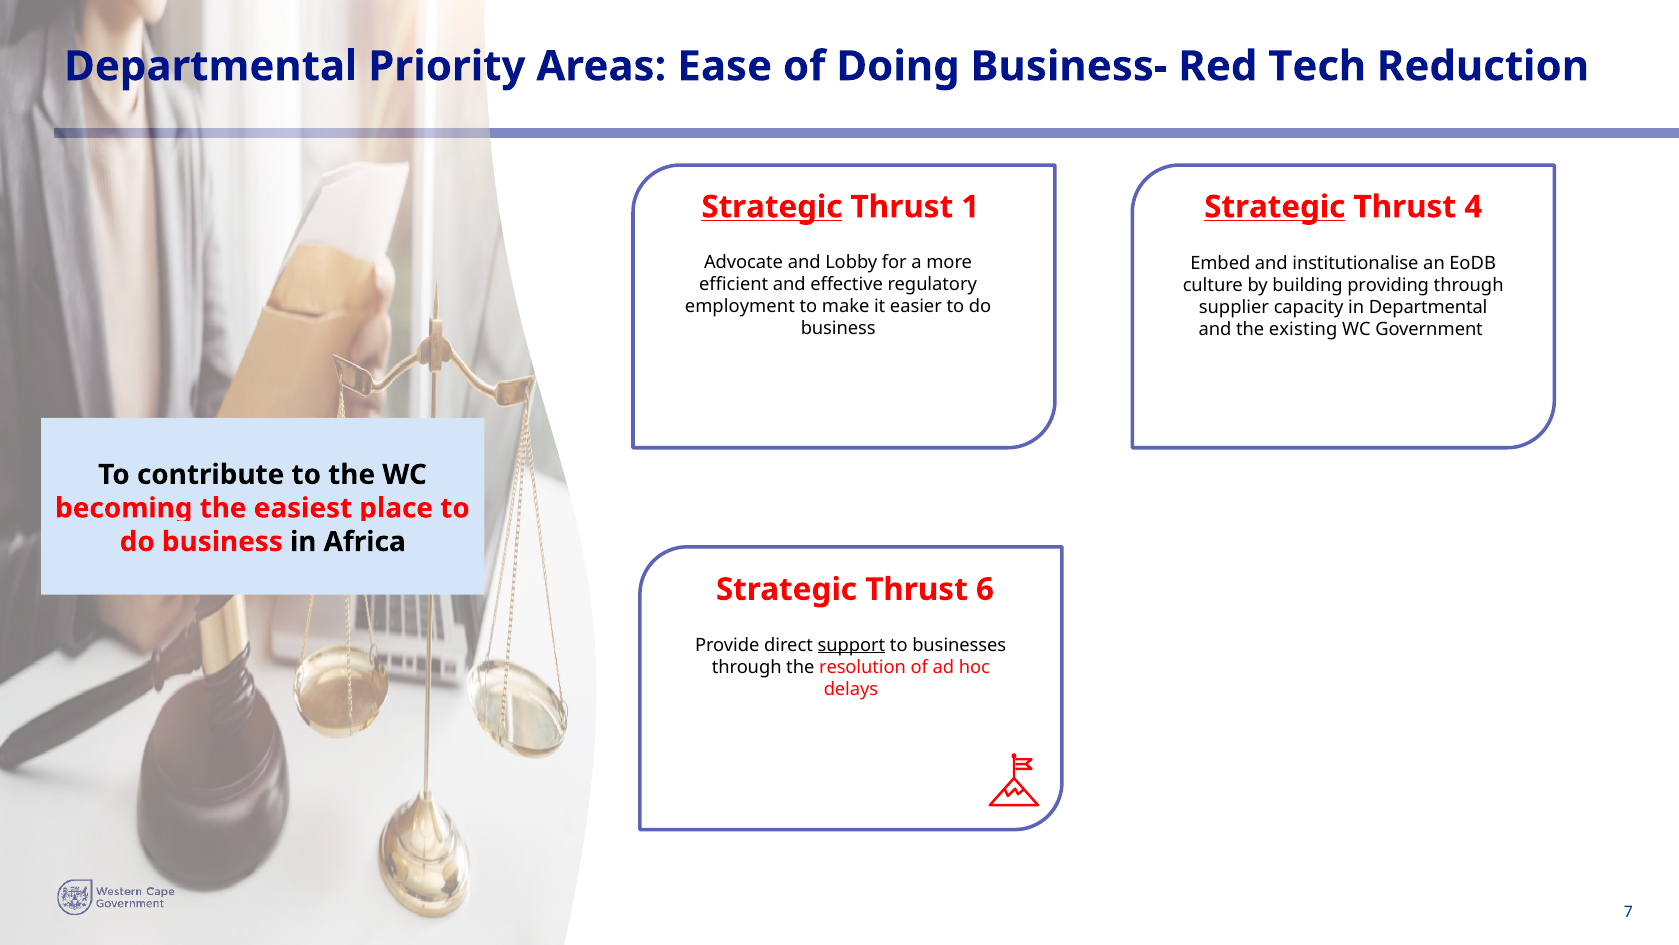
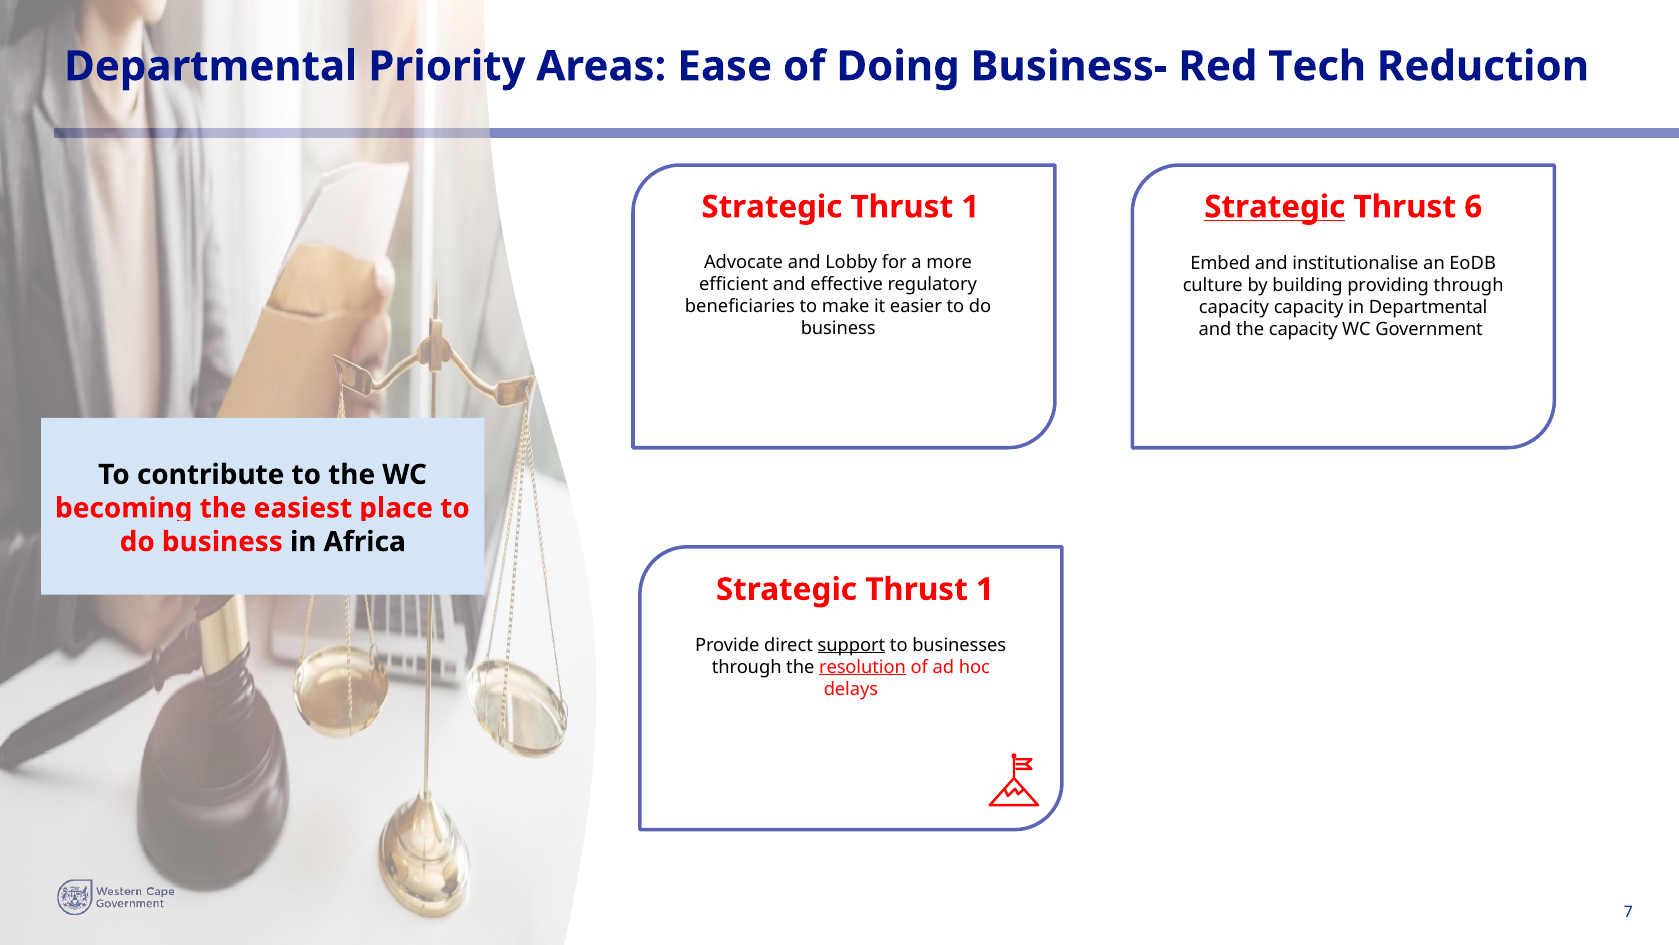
Strategic at (772, 207) underline: present -> none
4: 4 -> 6
employment: employment -> beneficiaries
supplier at (1234, 307): supplier -> capacity
the existing: existing -> capacity
6 at (985, 589): 6 -> 1
resolution underline: none -> present
